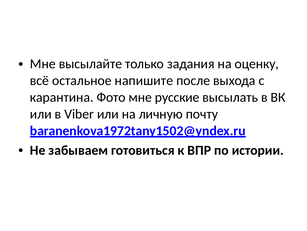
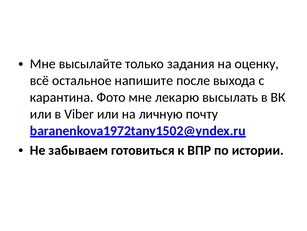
русские: русские -> лекарю
